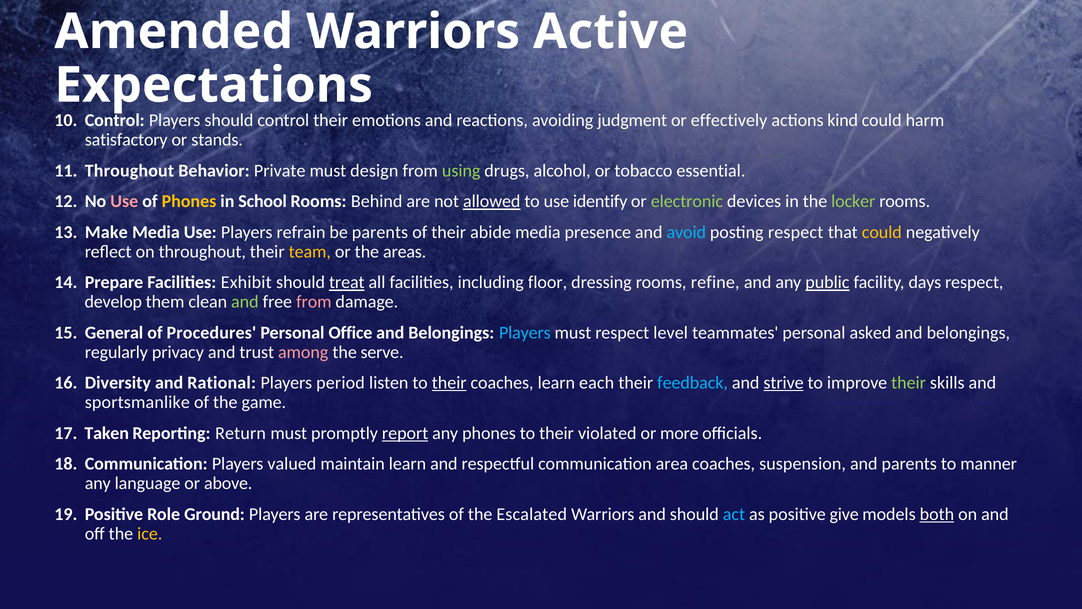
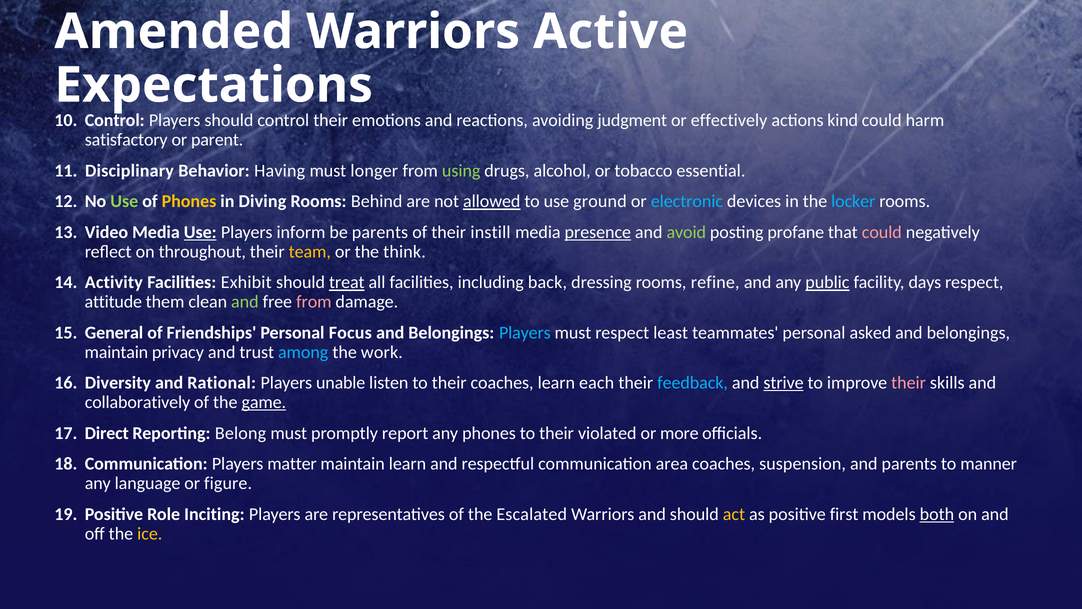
stands: stands -> parent
Throughout at (129, 171): Throughout -> Disciplinary
Private: Private -> Having
design: design -> longer
Use at (124, 201) colour: pink -> light green
School: School -> Diving
identify: identify -> ground
electronic colour: light green -> light blue
locker colour: light green -> light blue
Make: Make -> Video
Use at (200, 232) underline: none -> present
refrain: refrain -> inform
abide: abide -> instill
presence underline: none -> present
avoid colour: light blue -> light green
posting respect: respect -> profane
could at (882, 232) colour: yellow -> pink
areas: areas -> think
Prepare: Prepare -> Activity
floor: floor -> back
develop: develop -> attitude
Procedures: Procedures -> Friendships
Office: Office -> Focus
level: level -> least
regularly at (116, 352): regularly -> maintain
among colour: pink -> light blue
serve: serve -> work
period: period -> unable
their at (449, 383) underline: present -> none
their at (909, 383) colour: light green -> pink
sportsmanlike: sportsmanlike -> collaboratively
game underline: none -> present
Taken: Taken -> Direct
Return: Return -> Belong
report underline: present -> none
valued: valued -> matter
above: above -> figure
Ground: Ground -> Inciting
act colour: light blue -> yellow
give: give -> first
